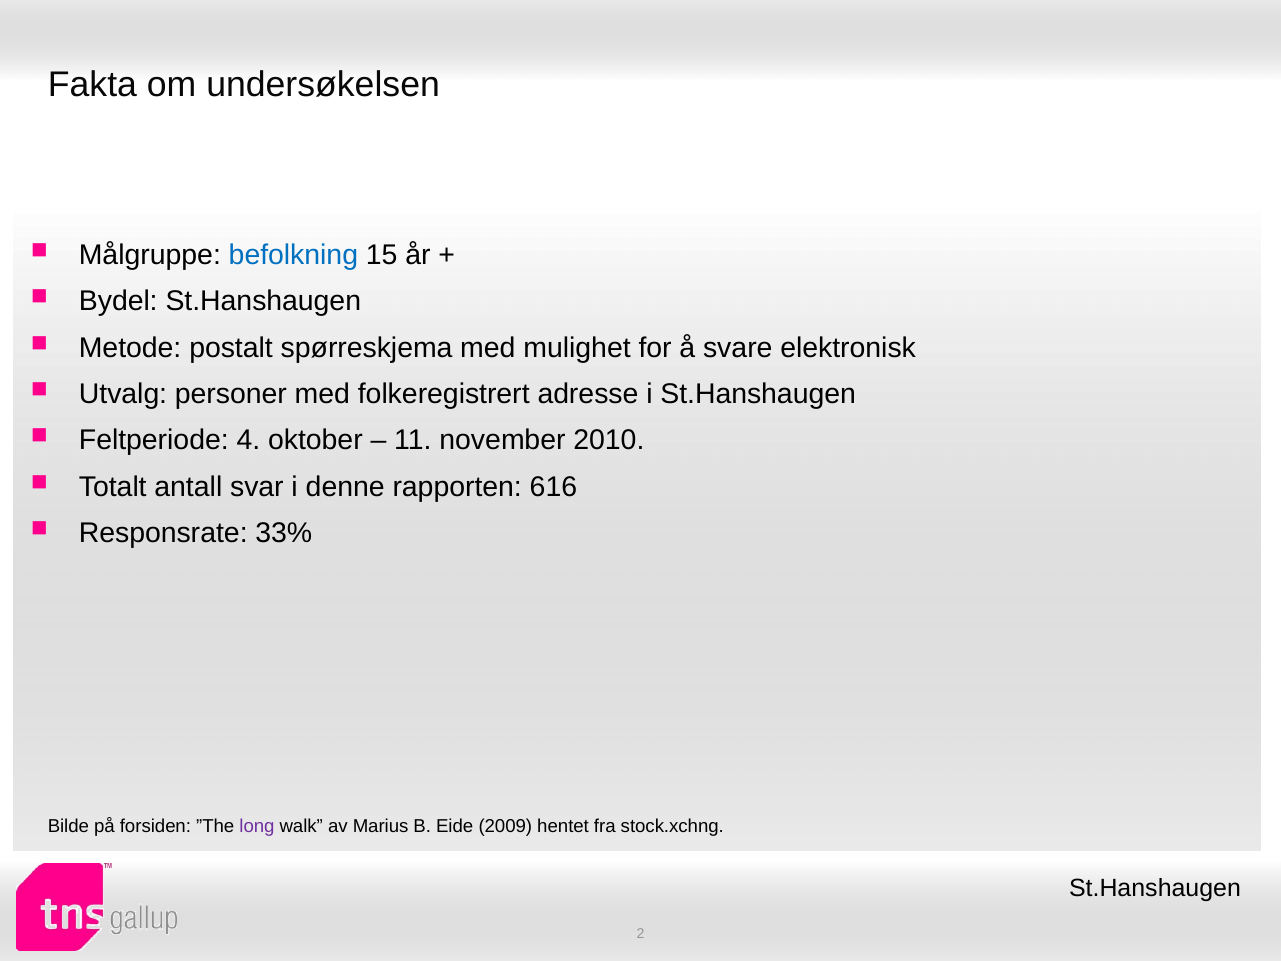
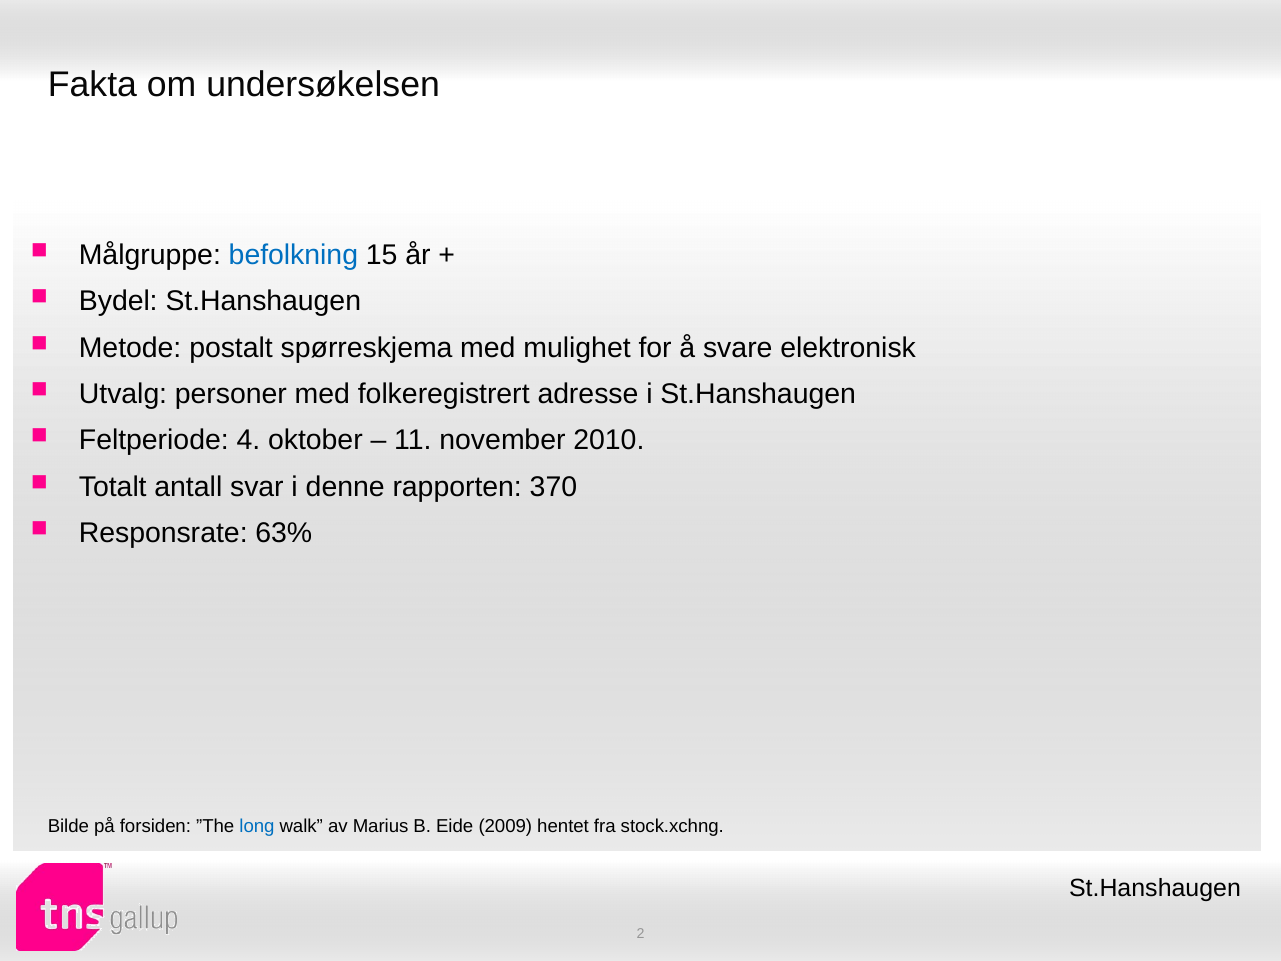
616: 616 -> 370
33%: 33% -> 63%
long colour: purple -> blue
